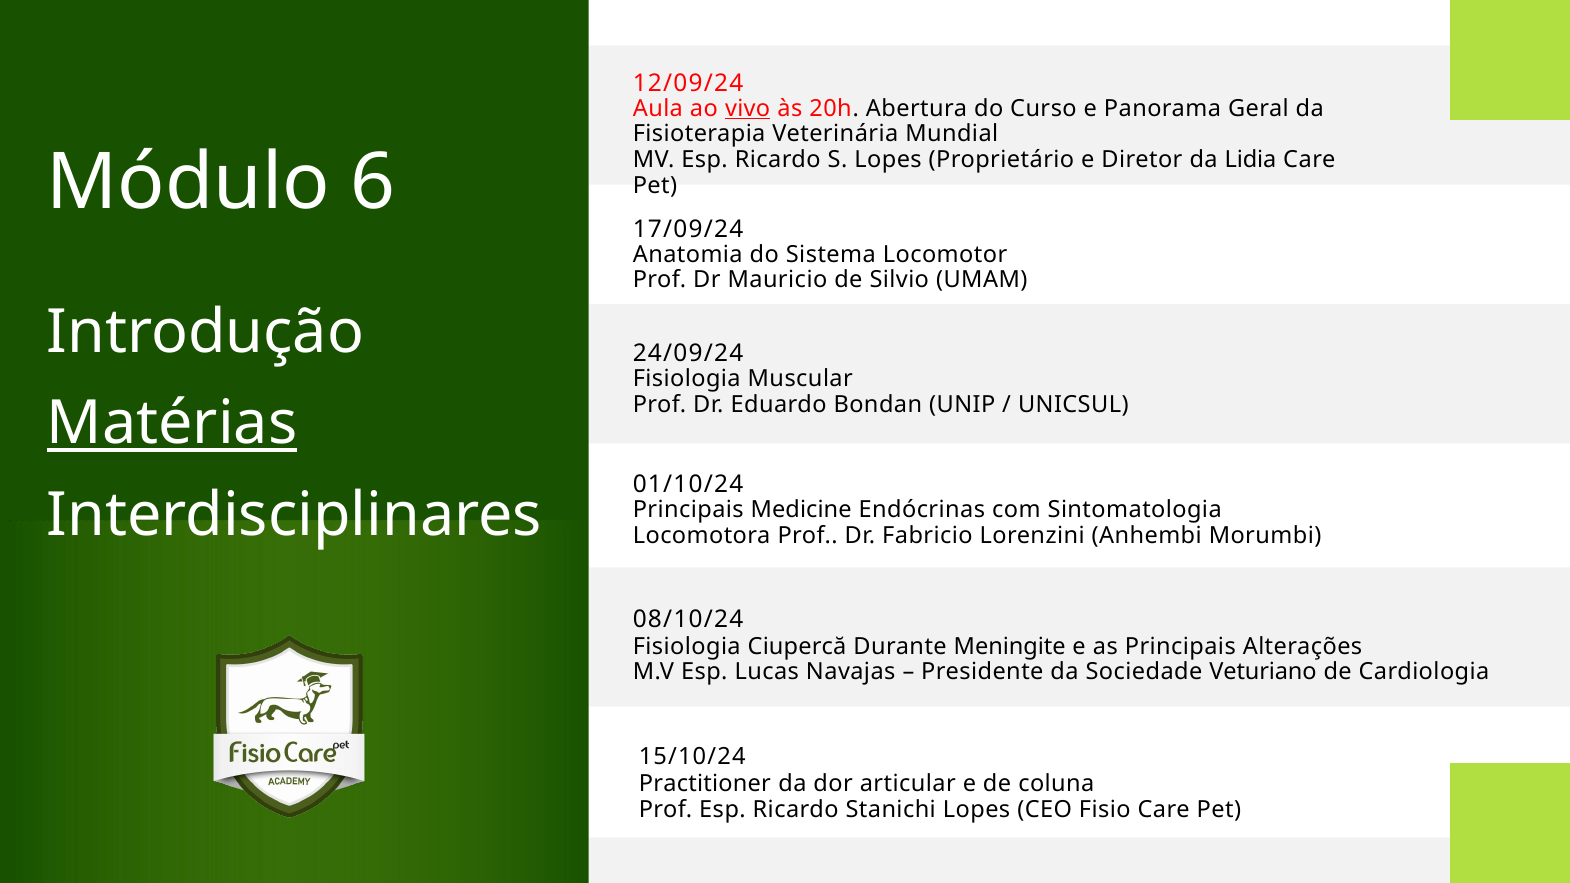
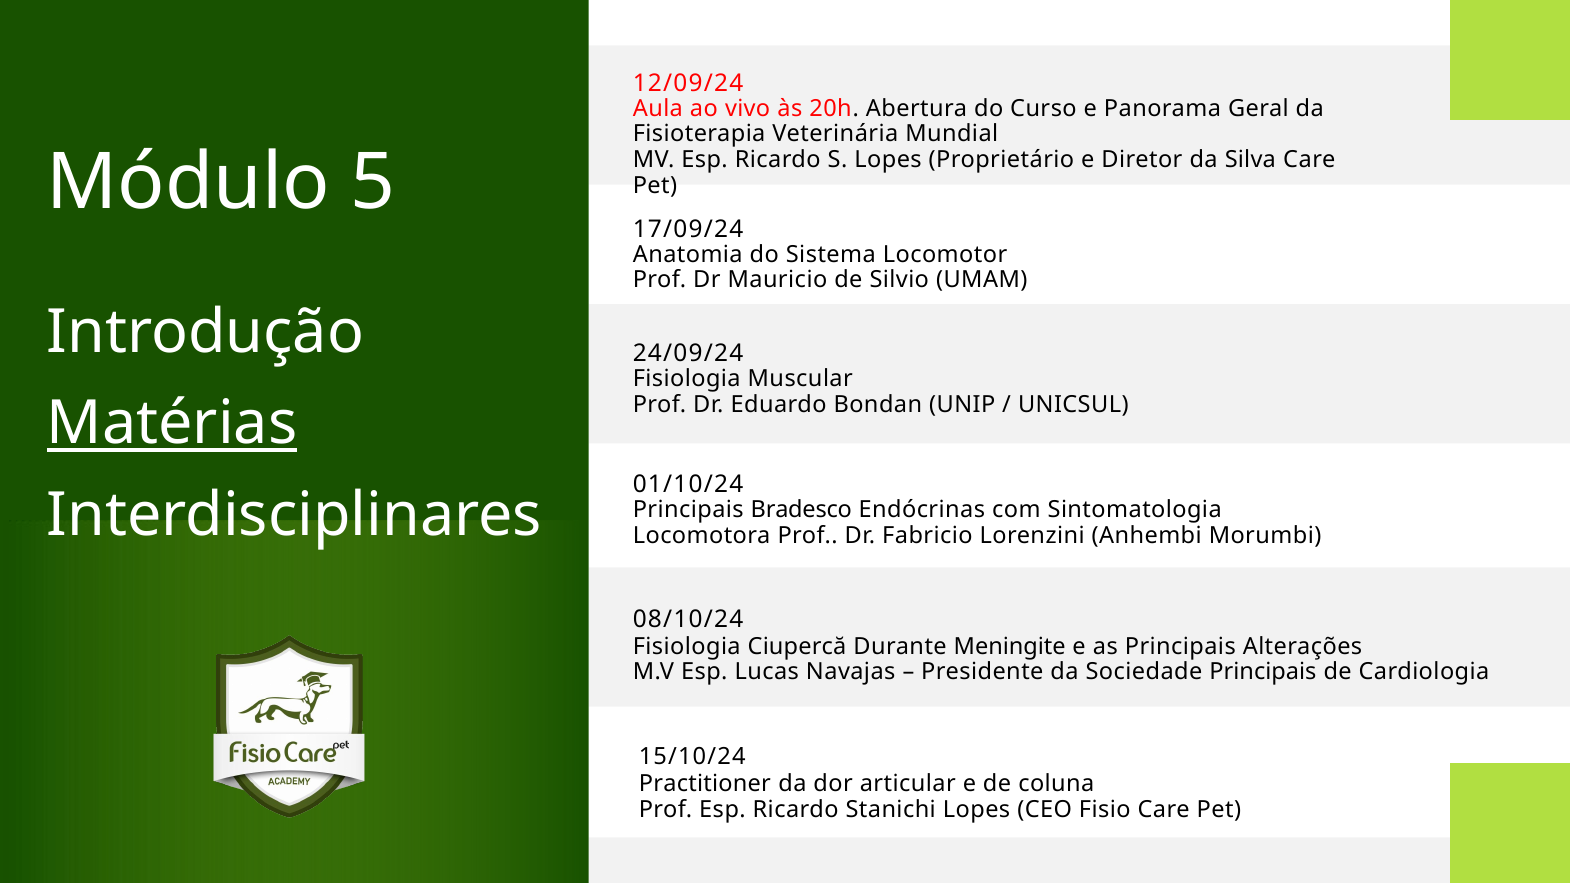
vivo underline: present -> none
Lidia: Lidia -> Silva
6: 6 -> 5
Medicine: Medicine -> Bradesco
Sociedade Veturiano: Veturiano -> Principais
